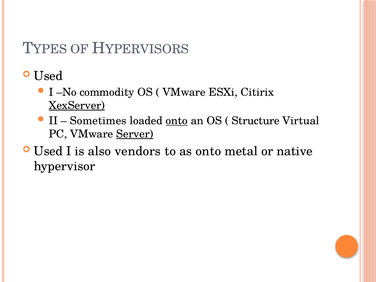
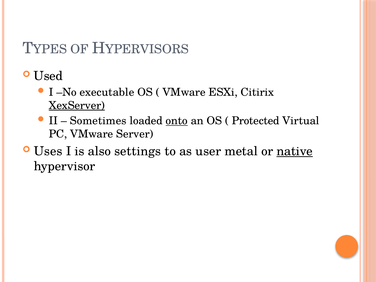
commodity: commodity -> executable
Structure: Structure -> Protected
Server underline: present -> none
Used at (48, 151): Used -> Uses
vendors: vendors -> settings
as onto: onto -> user
native underline: none -> present
